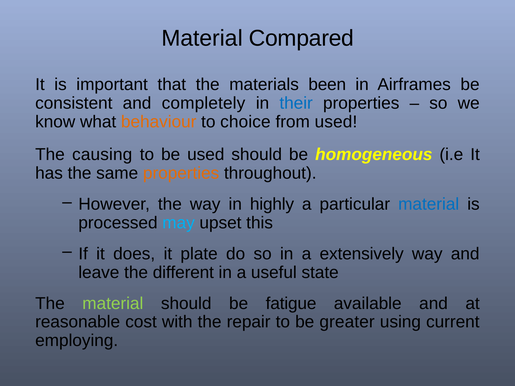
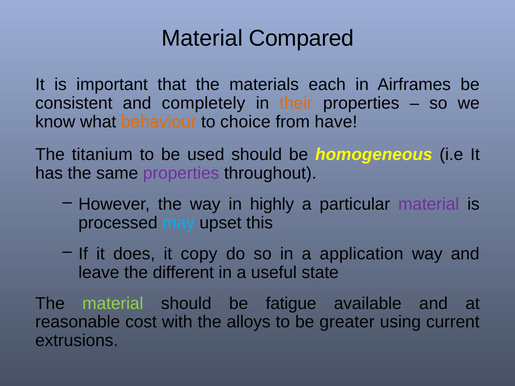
been: been -> each
their colour: blue -> orange
from used: used -> have
causing: causing -> titanium
properties at (181, 173) colour: orange -> purple
material at (429, 204) colour: blue -> purple
plate: plate -> copy
extensively: extensively -> application
repair: repair -> alloys
employing: employing -> extrusions
